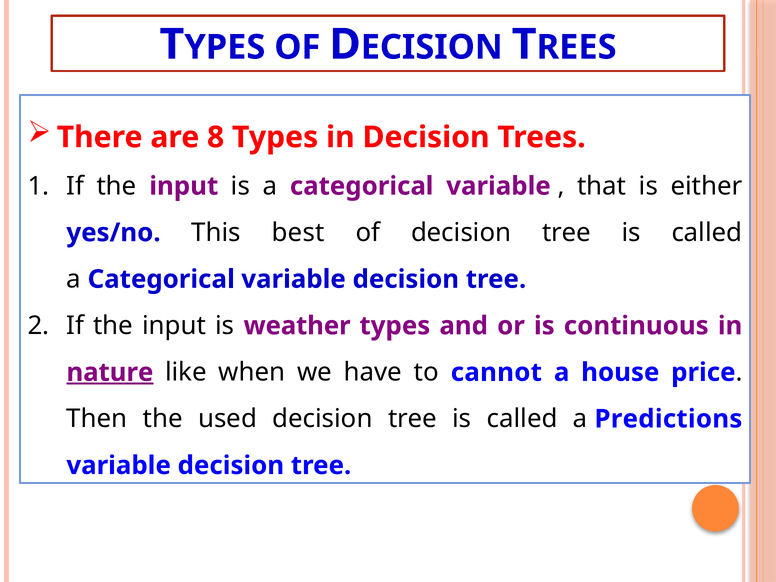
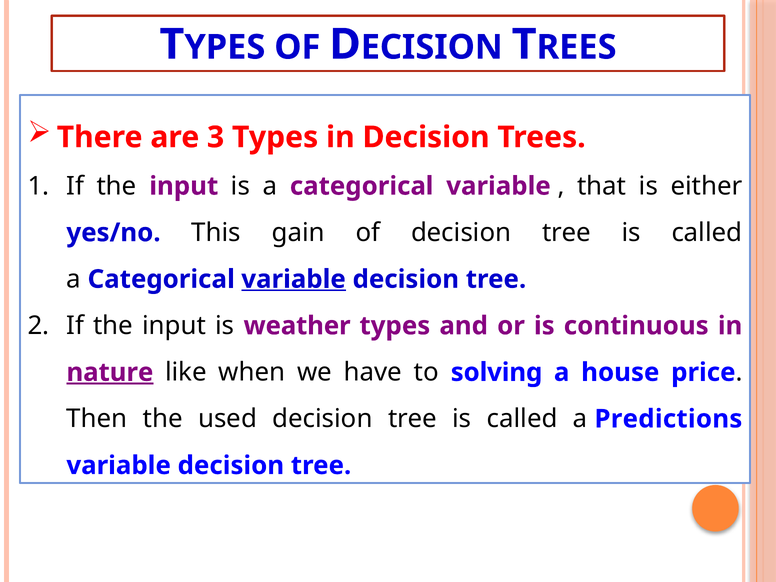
8: 8 -> 3
best: best -> gain
variable at (294, 279) underline: none -> present
cannot: cannot -> solving
